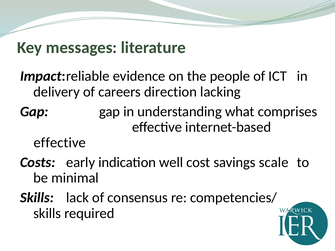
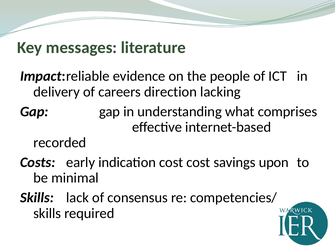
effective at (60, 143): effective -> recorded
indication well: well -> cost
scale: scale -> upon
